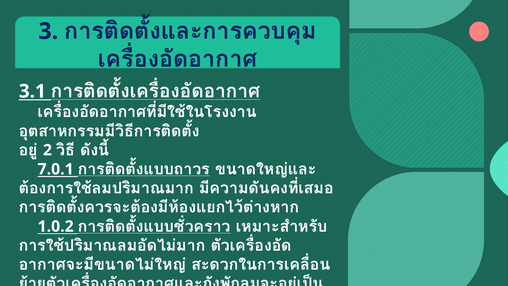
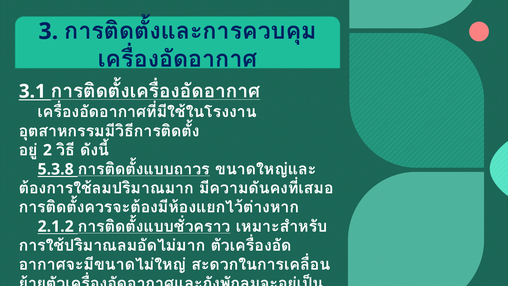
7.0.1: 7.0.1 -> 5.3.8
1.0.2: 1.0.2 -> 2.1.2
